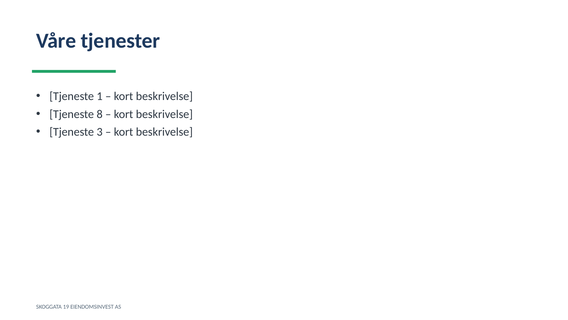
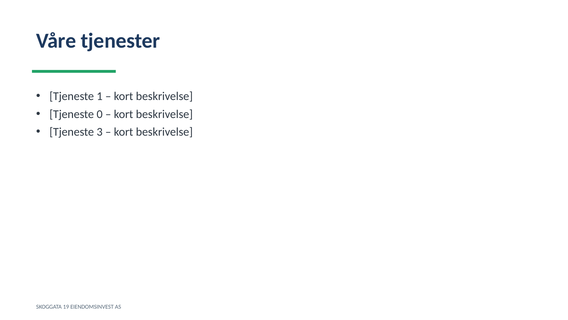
8: 8 -> 0
